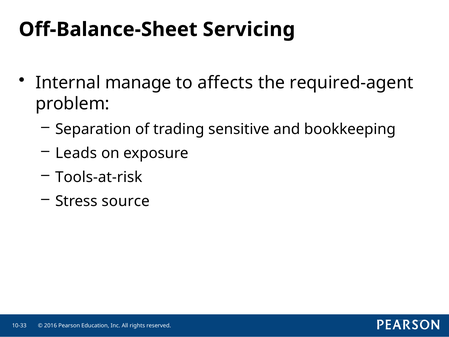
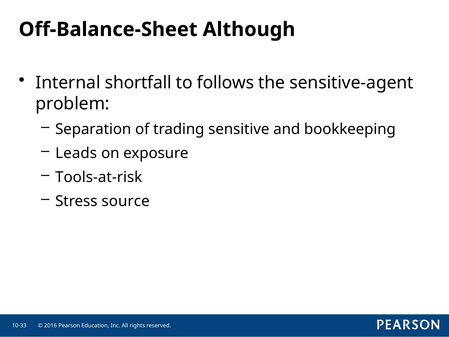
Servicing: Servicing -> Although
manage: manage -> shortfall
affects: affects -> follows
required-agent: required-agent -> sensitive-agent
